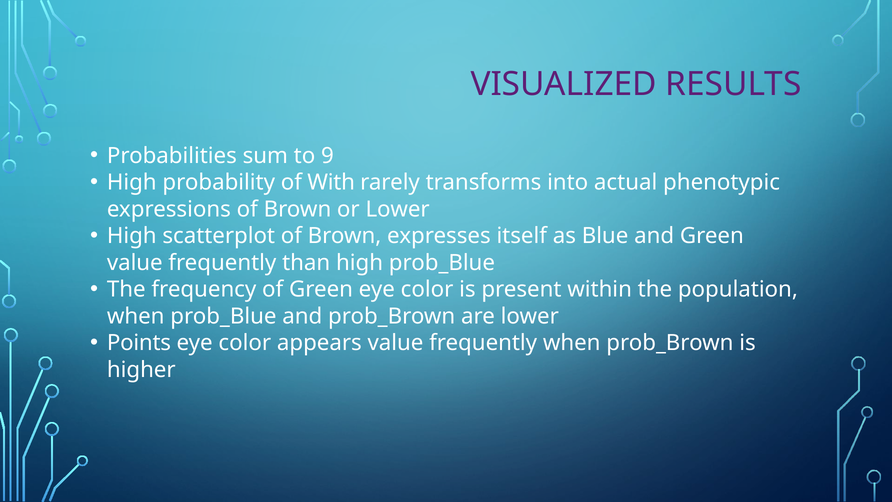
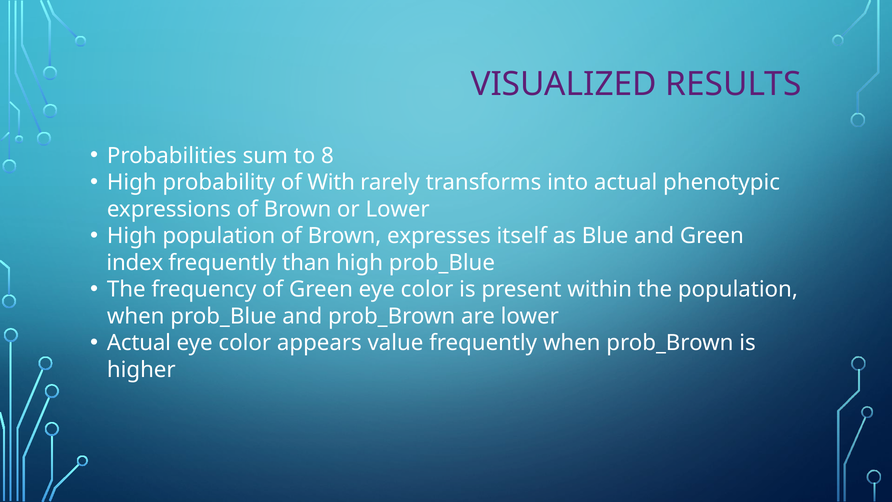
9: 9 -> 8
High scatterplot: scatterplot -> population
value at (135, 263): value -> index
Points at (139, 343): Points -> Actual
